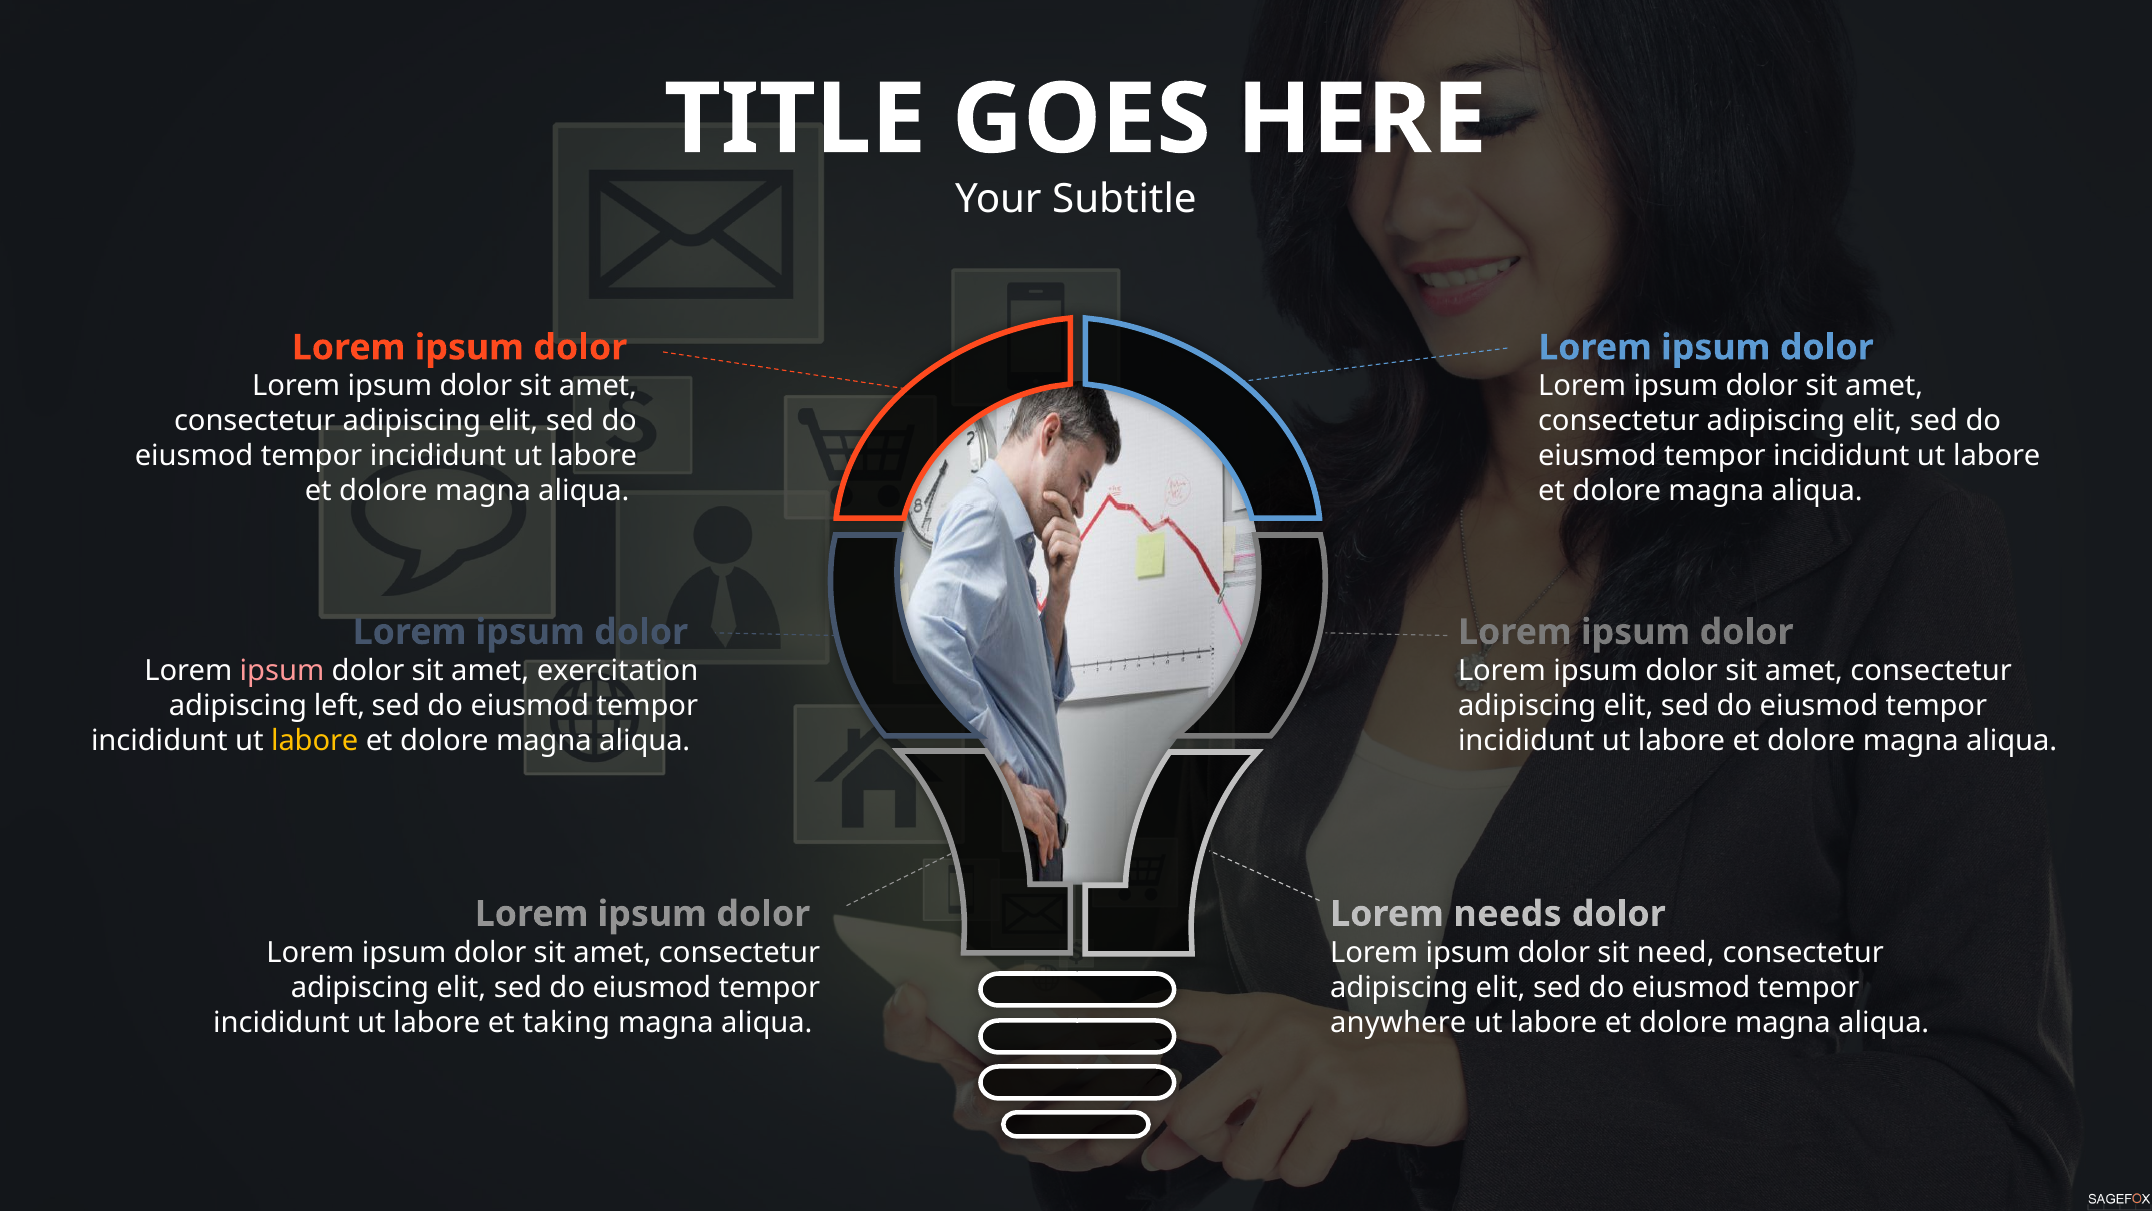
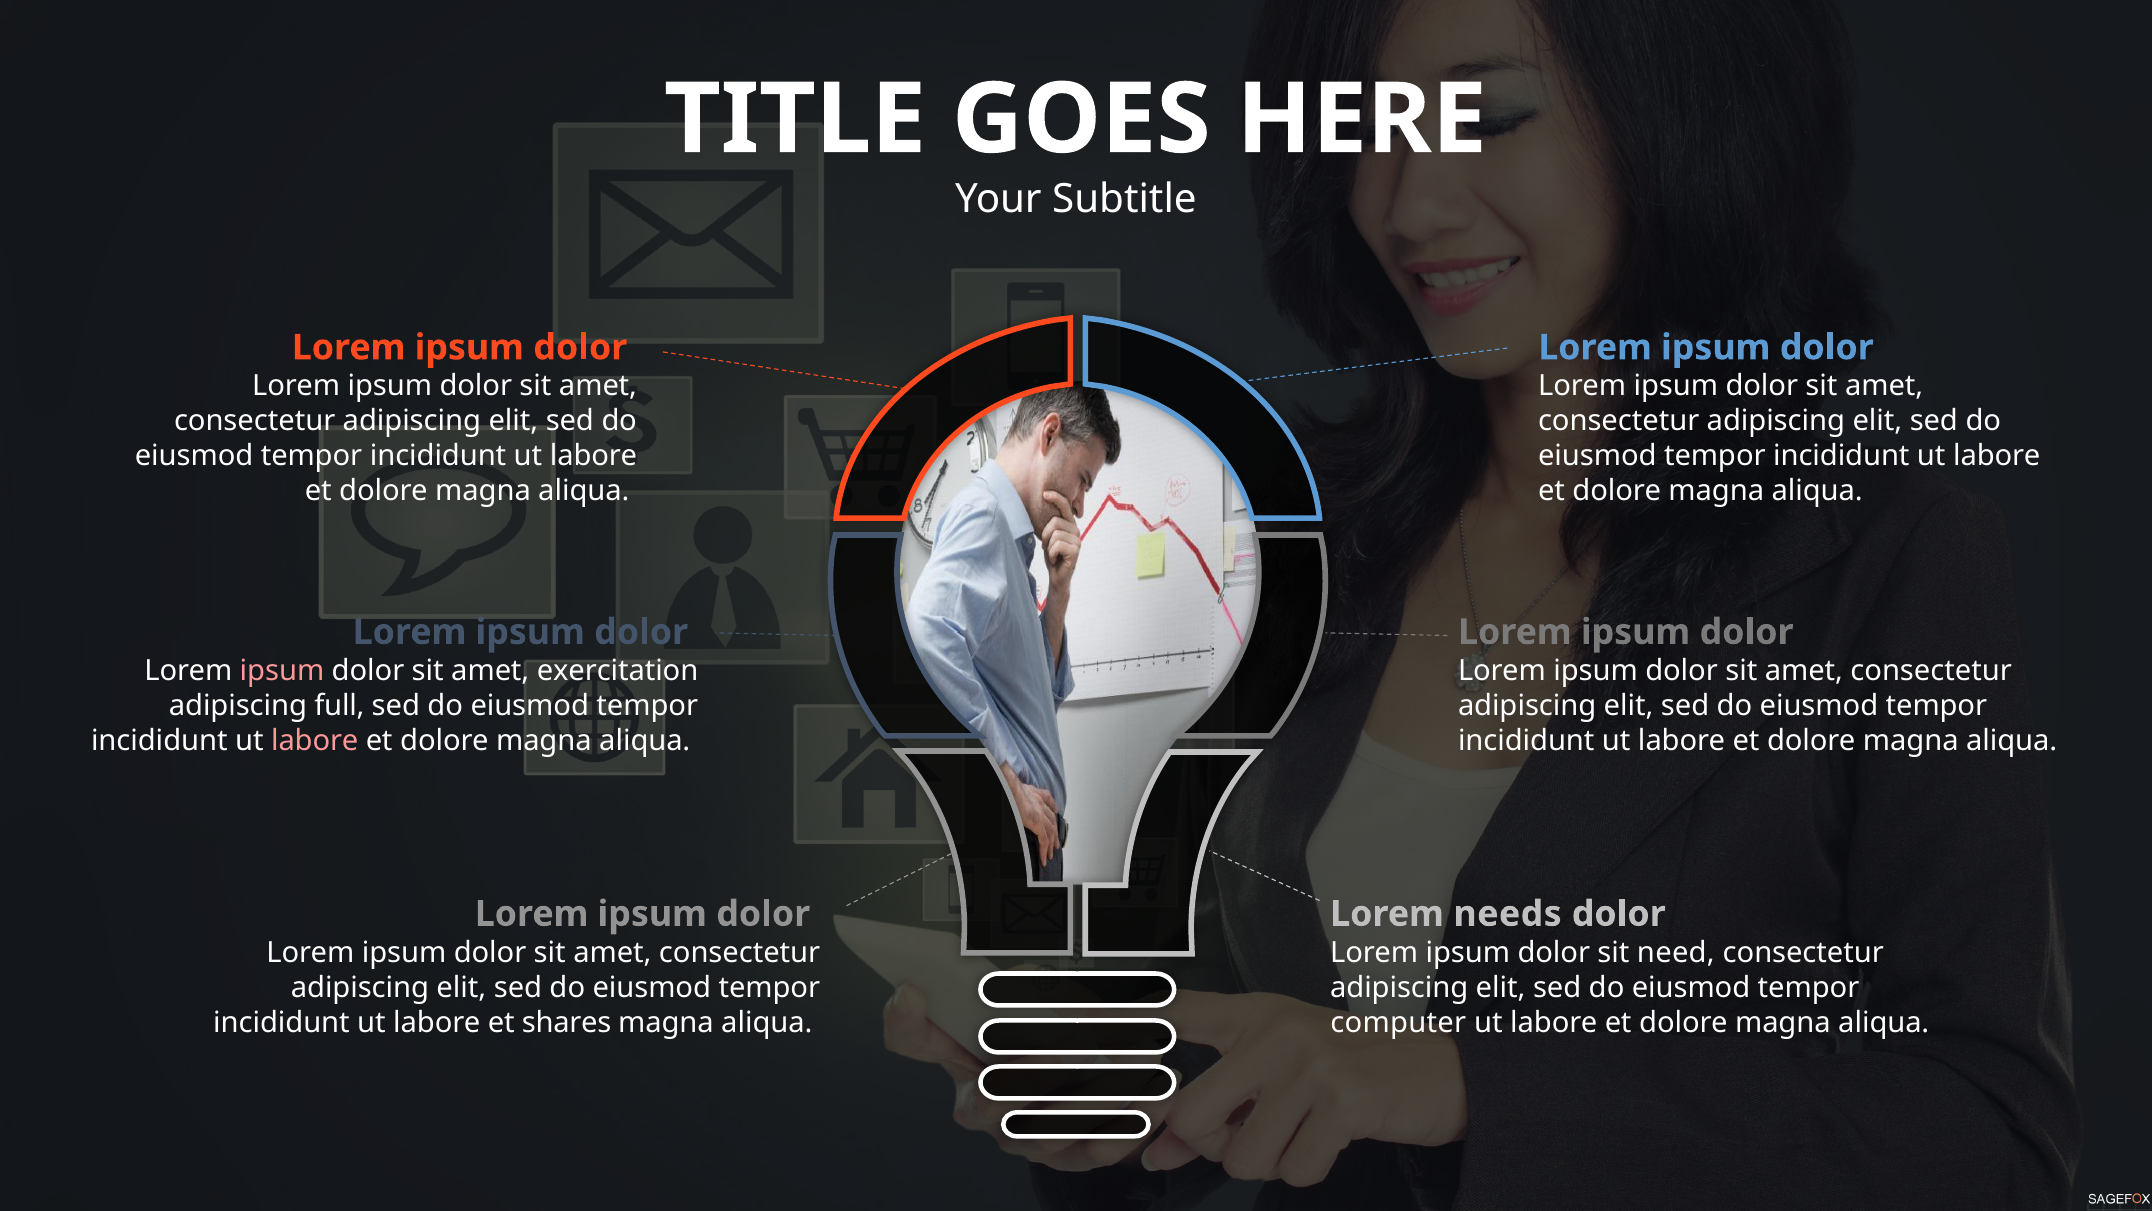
left: left -> full
labore at (315, 740) colour: yellow -> pink
taking: taking -> shares
anywhere: anywhere -> computer
